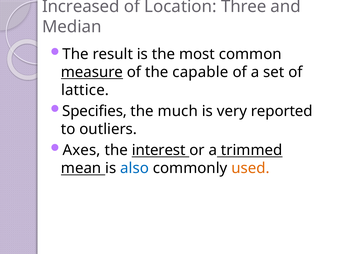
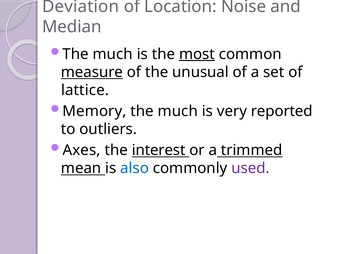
Increased: Increased -> Deviation
Three: Three -> Noise
result at (113, 54): result -> much
most underline: none -> present
capable: capable -> unusual
Specifies: Specifies -> Memory
used colour: orange -> purple
